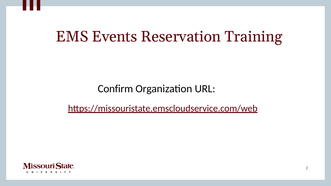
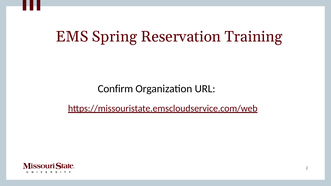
Events: Events -> Spring
